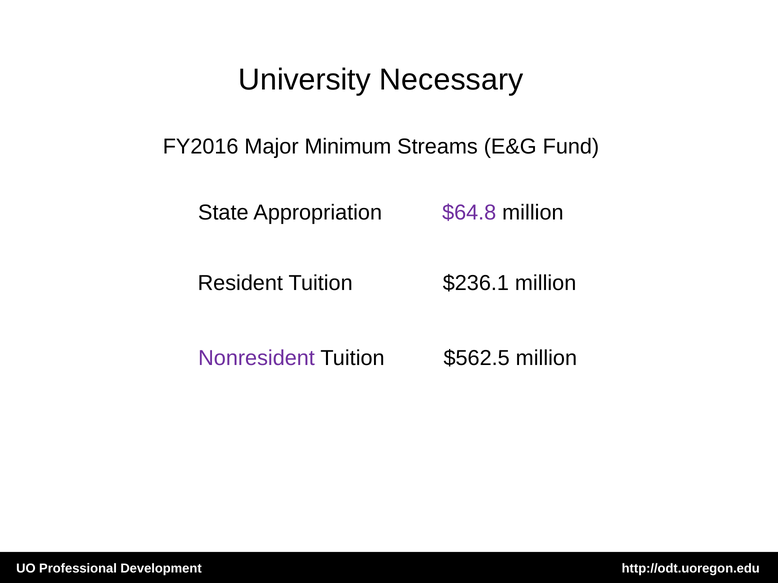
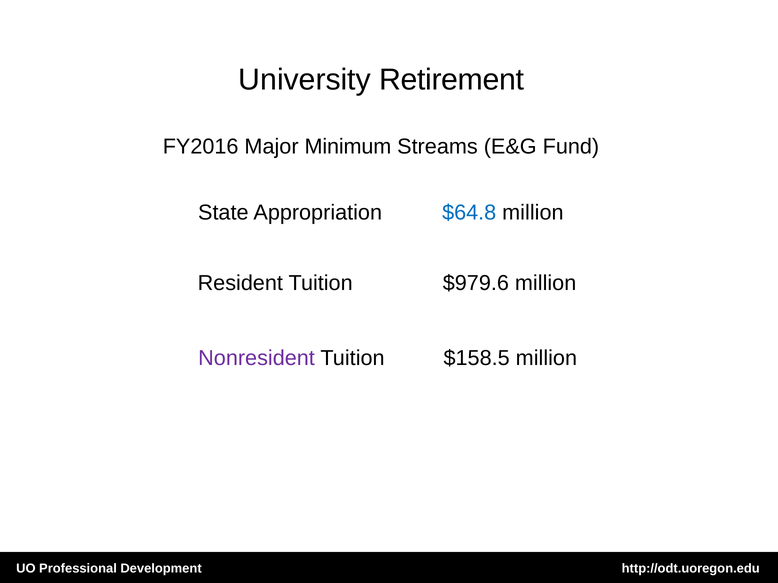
Necessary: Necessary -> Retirement
$64.8 colour: purple -> blue
$236.1: $236.1 -> $979.6
$562.5: $562.5 -> $158.5
